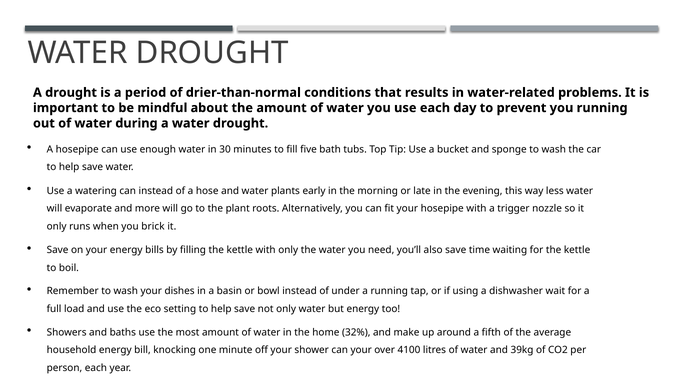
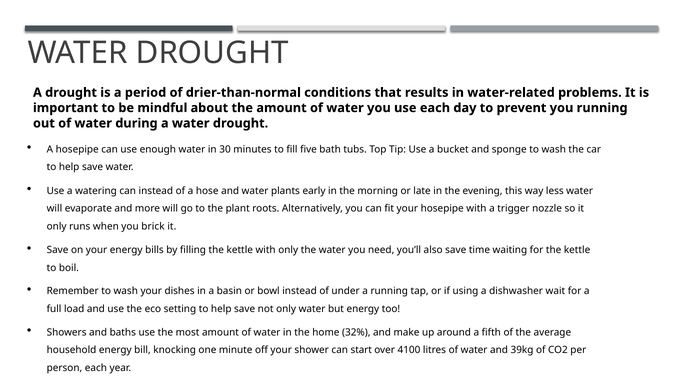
can your: your -> start
